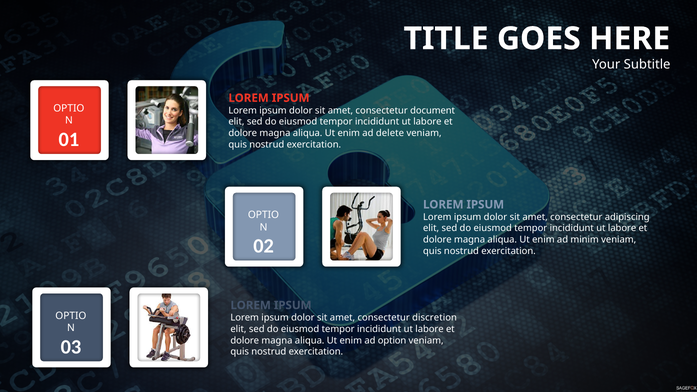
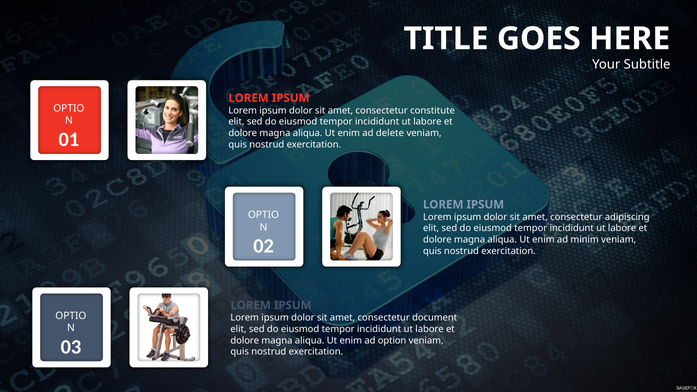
document: document -> constitute
discretion: discretion -> document
